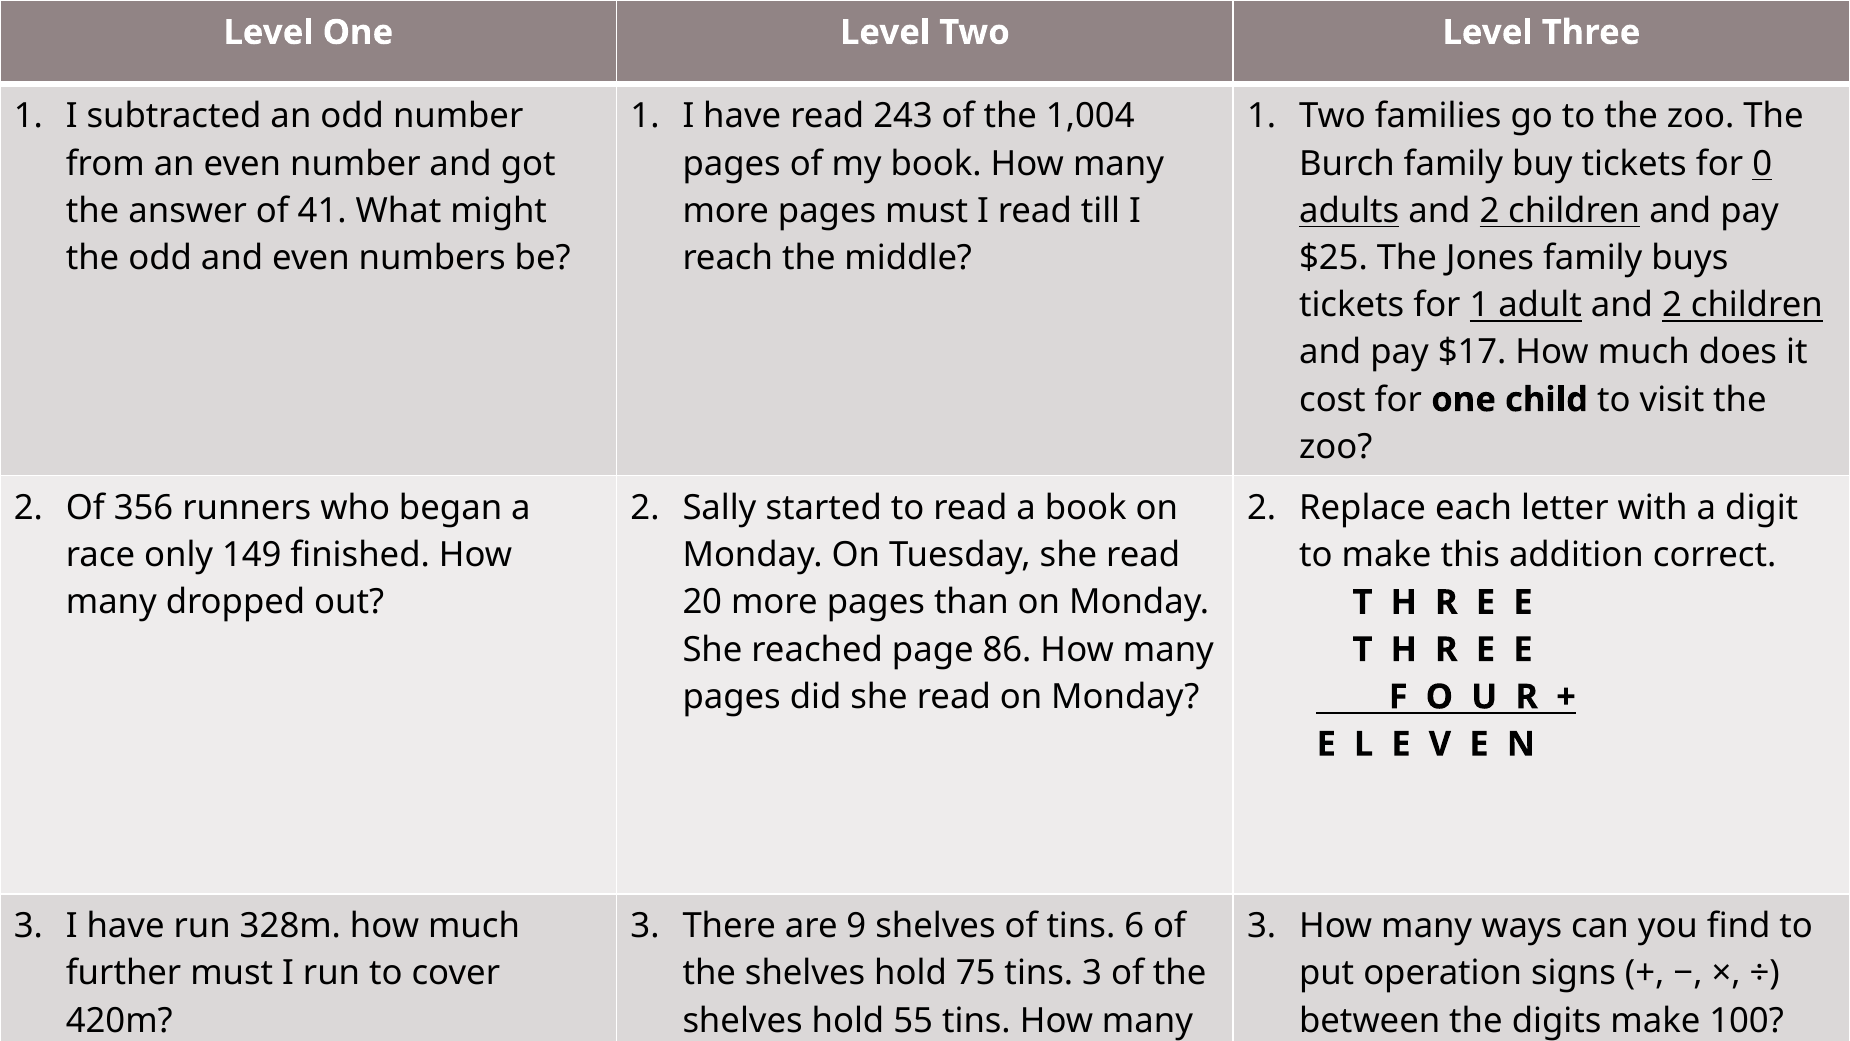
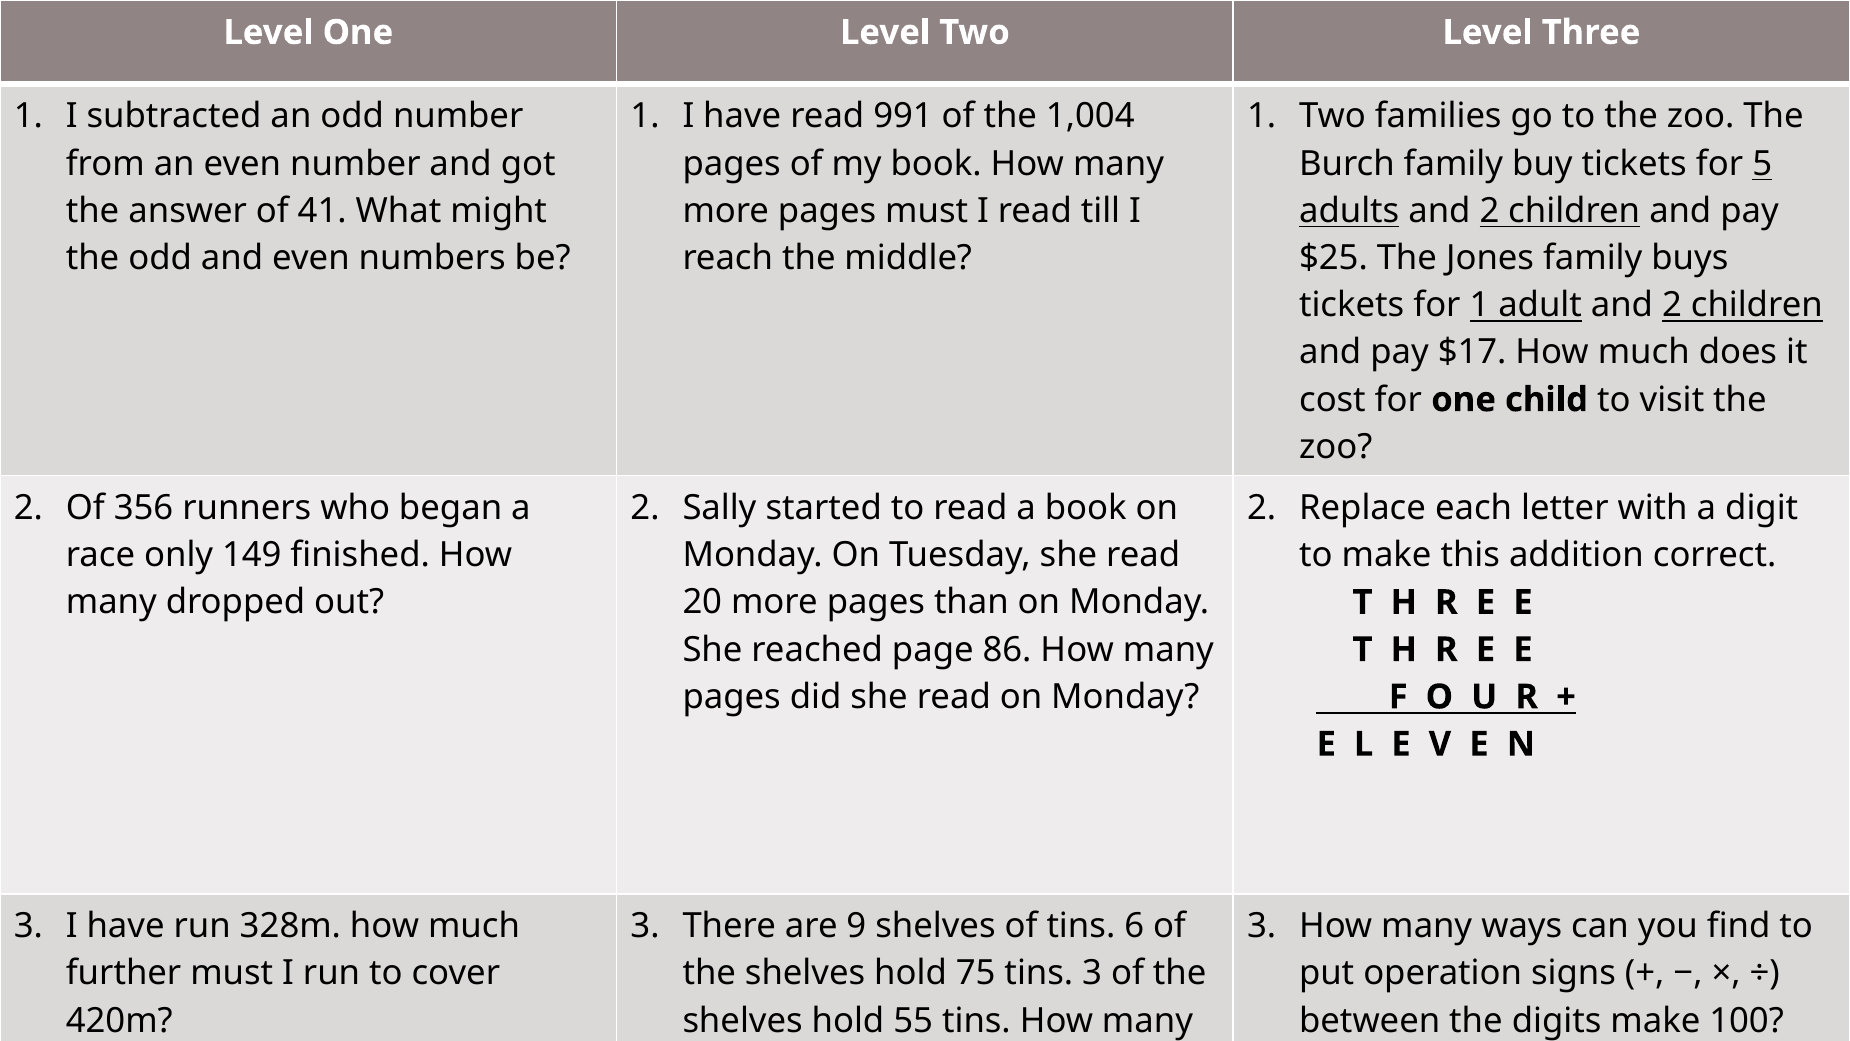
243: 243 -> 991
for 0: 0 -> 5
